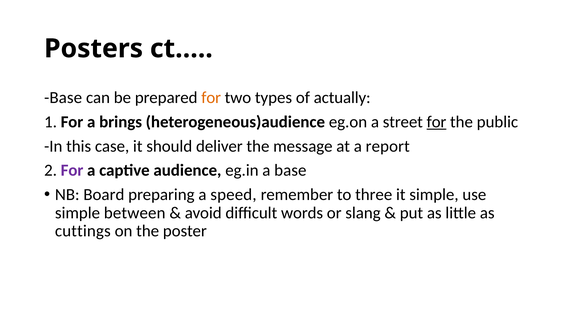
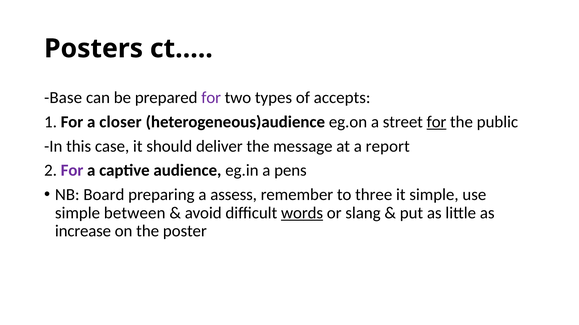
for at (211, 98) colour: orange -> purple
actually: actually -> accepts
brings: brings -> closer
a base: base -> pens
speed: speed -> assess
words underline: none -> present
cuttings: cuttings -> increase
